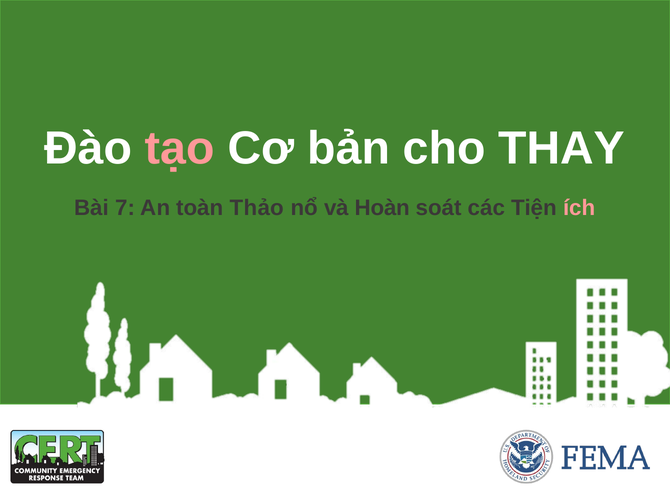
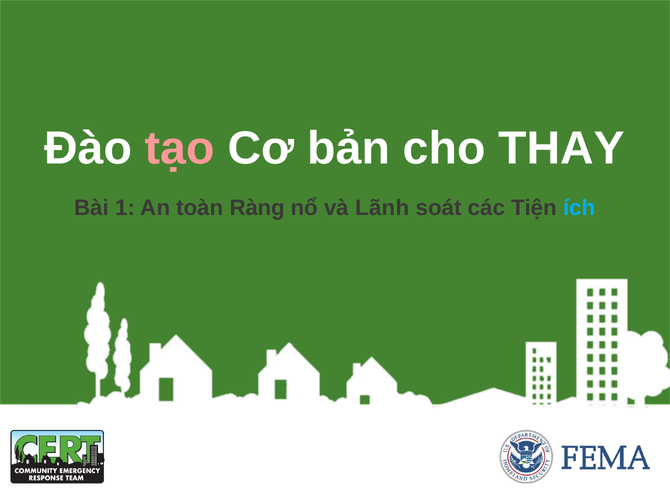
7: 7 -> 1
Thảo: Thảo -> Ràng
Hoàn: Hoàn -> Lãnh
ích colour: pink -> light blue
